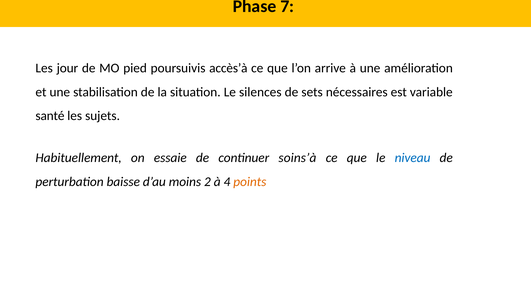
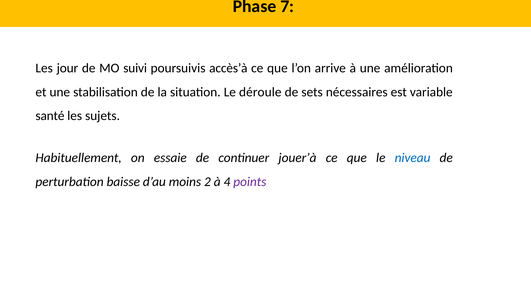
pied: pied -> suivi
silences: silences -> déroule
soins’à: soins’à -> jouer’à
points colour: orange -> purple
